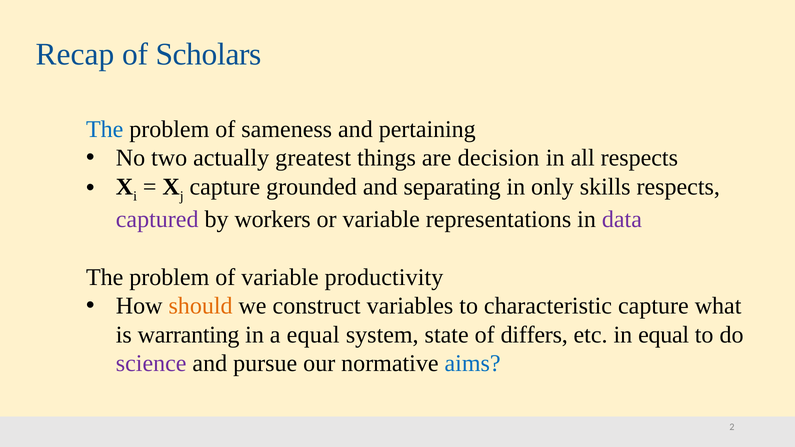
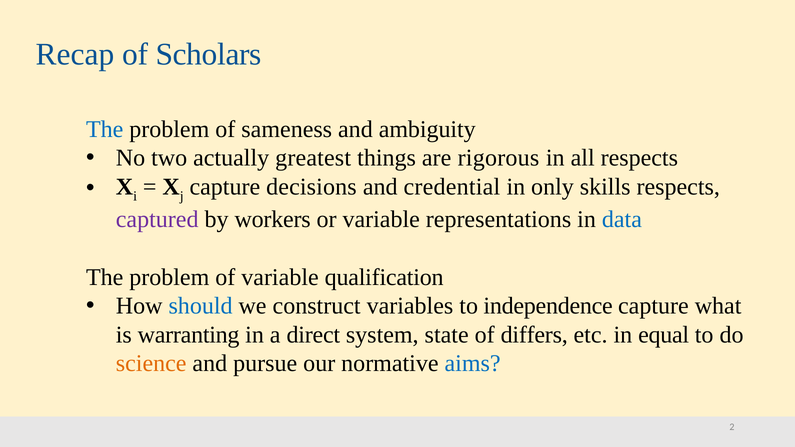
pertaining: pertaining -> ambiguity
decision: decision -> rigorous
grounded: grounded -> decisions
separating: separating -> credential
data colour: purple -> blue
productivity: productivity -> qualification
should colour: orange -> blue
characteristic: characteristic -> independence
a equal: equal -> direct
science colour: purple -> orange
